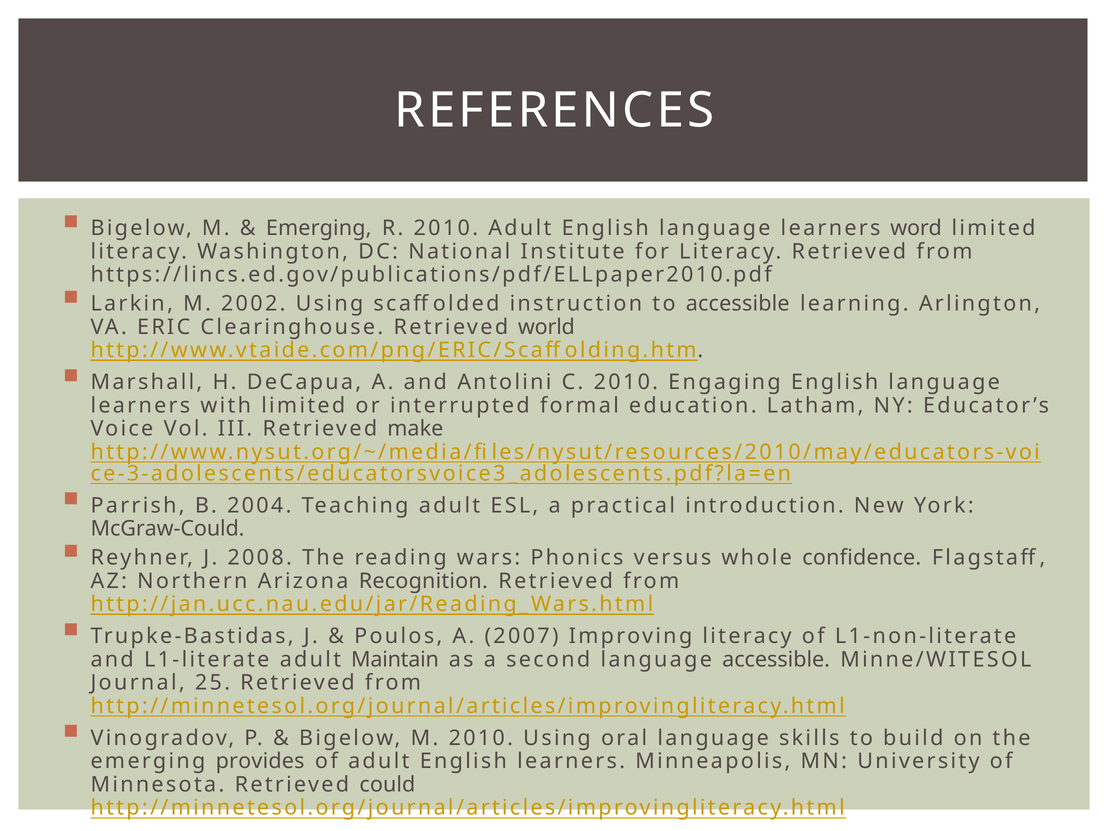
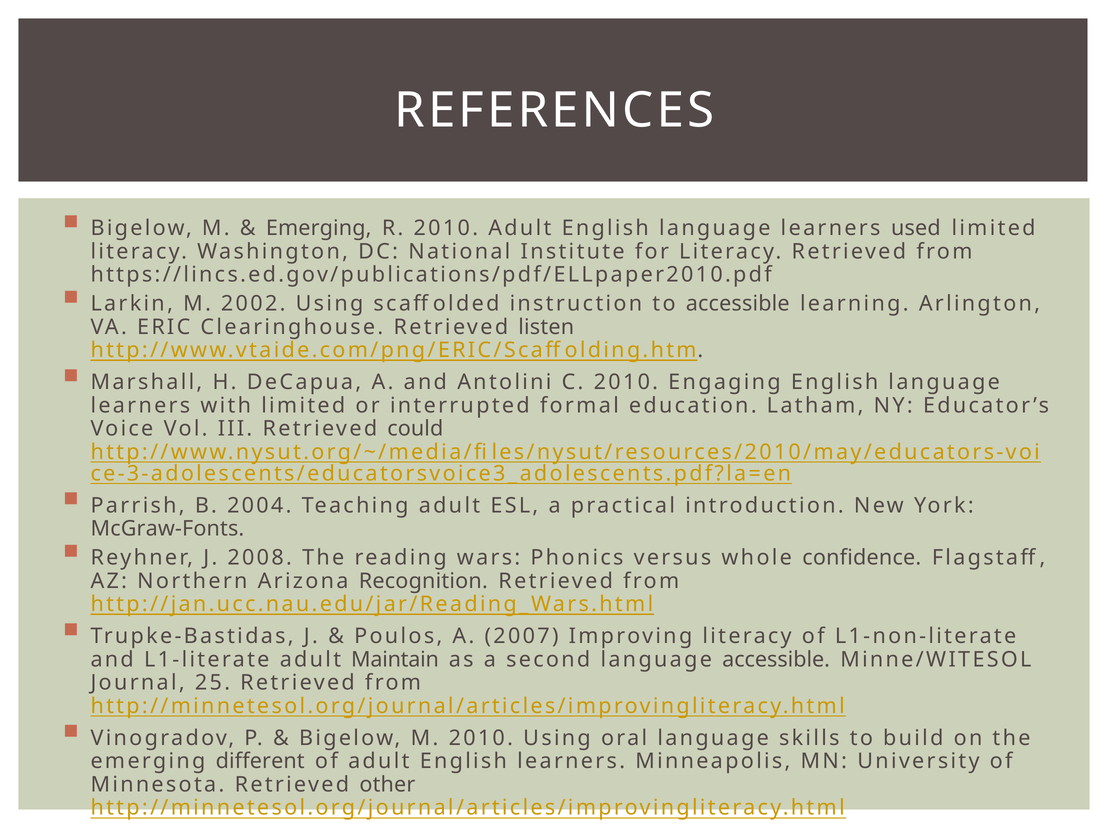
word: word -> used
world: world -> listen
make: make -> could
McGraw-Could: McGraw-Could -> McGraw-Fonts
provides: provides -> different
could: could -> other
